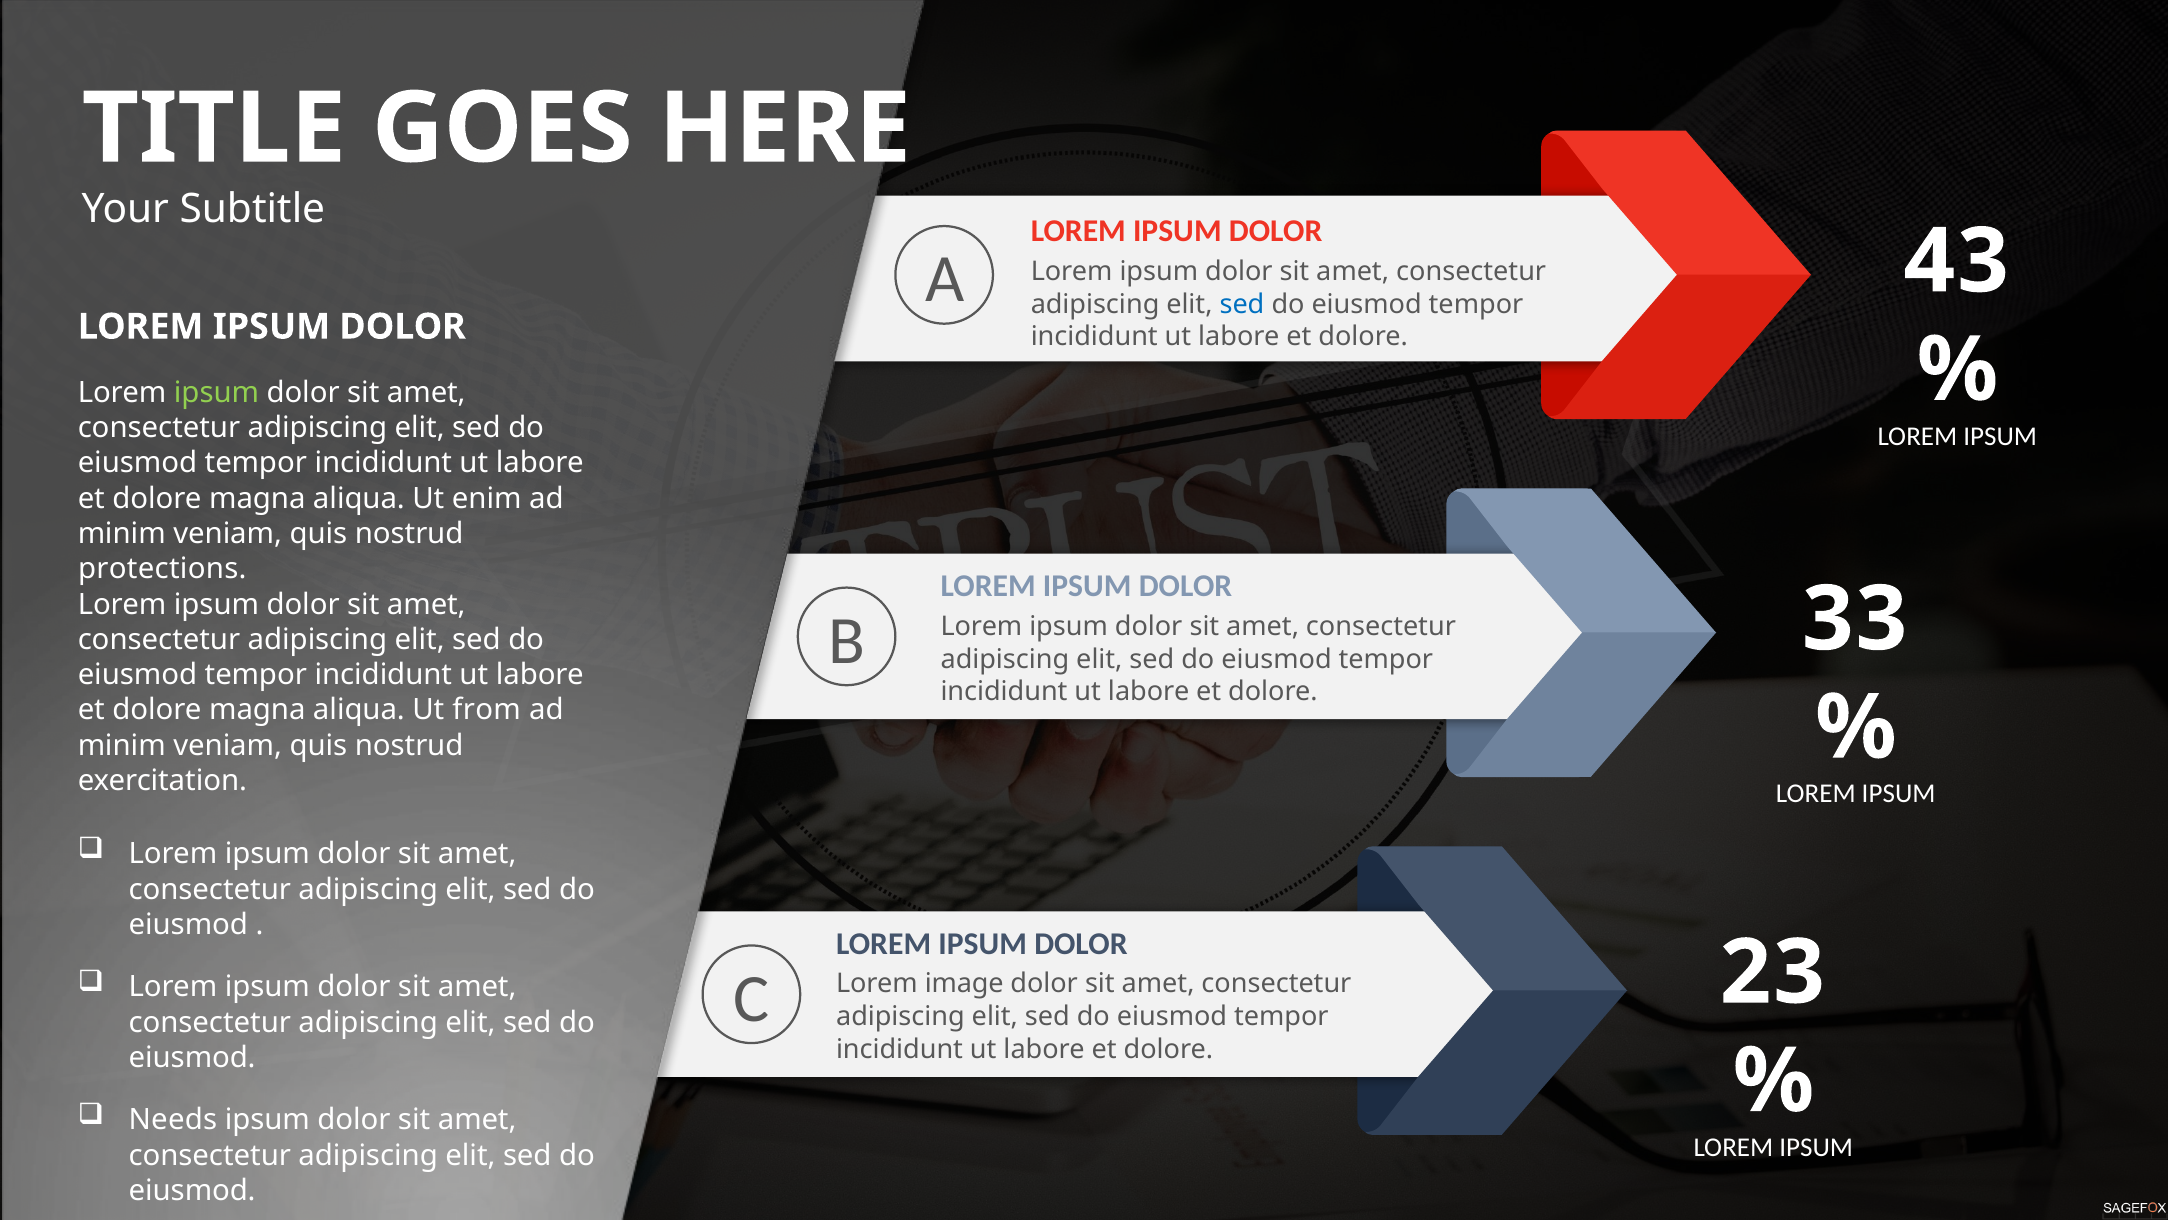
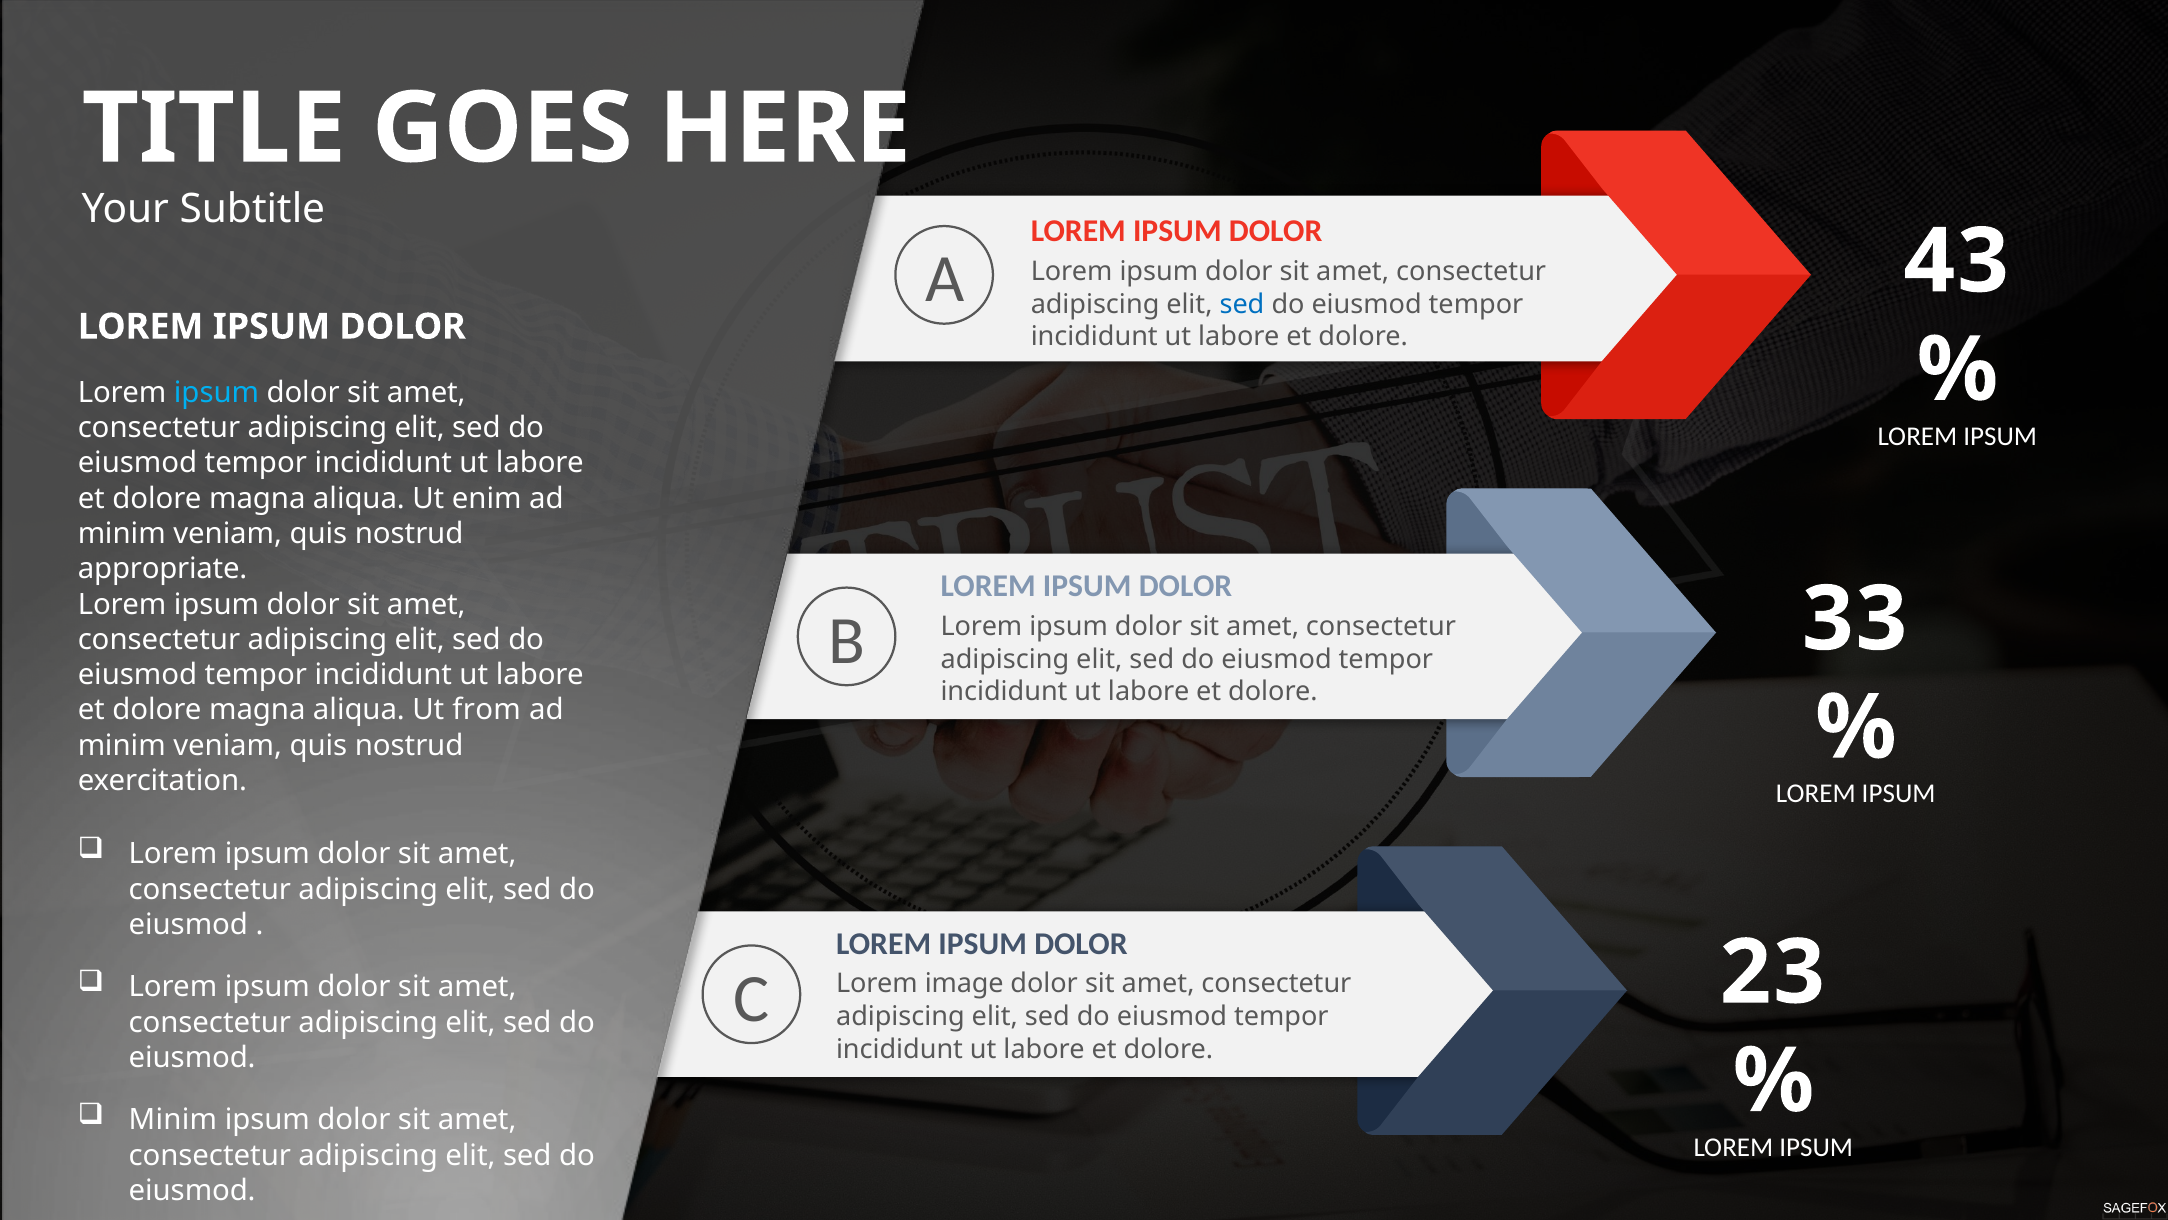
ipsum at (217, 393) colour: light green -> light blue
protections: protections -> appropriate
Needs at (173, 1120): Needs -> Minim
